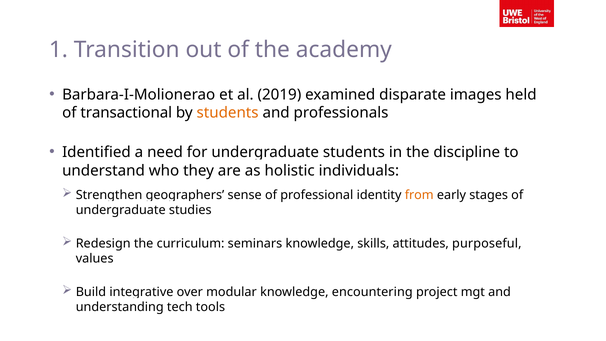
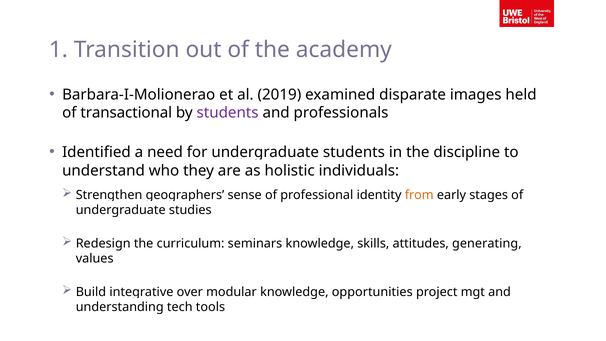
students at (228, 113) colour: orange -> purple
purposeful: purposeful -> generating
encountering: encountering -> opportunities
